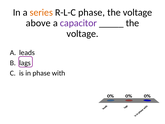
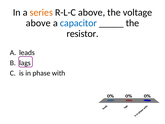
R-L-C phase: phase -> above
capacitor colour: purple -> blue
voltage at (83, 34): voltage -> resistor
